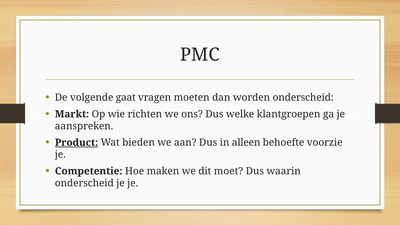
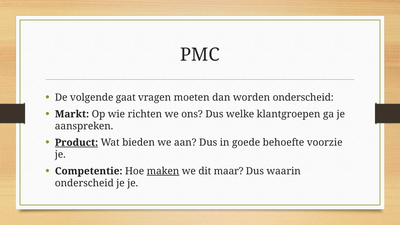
alleen: alleen -> goede
maken underline: none -> present
moet: moet -> maar
